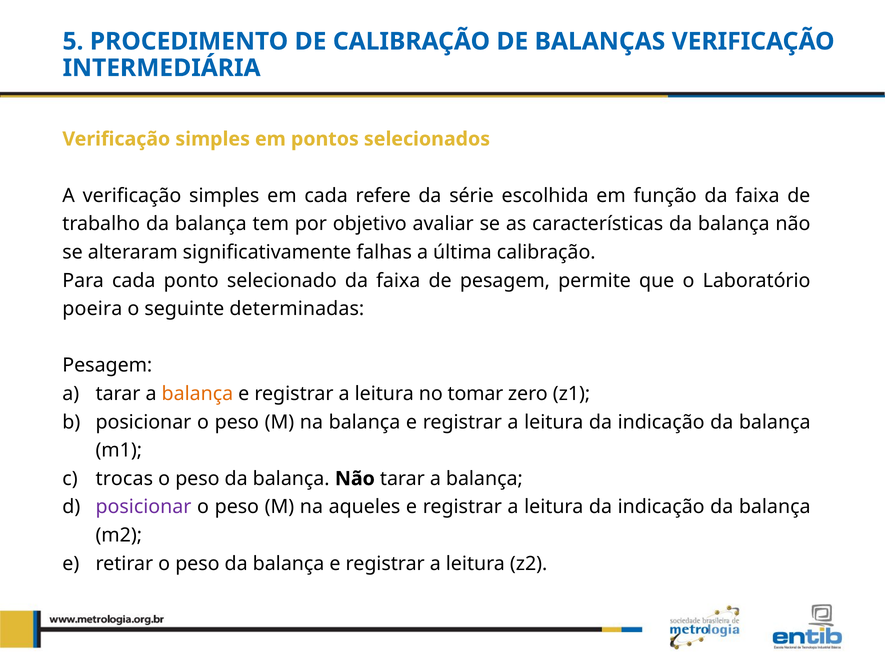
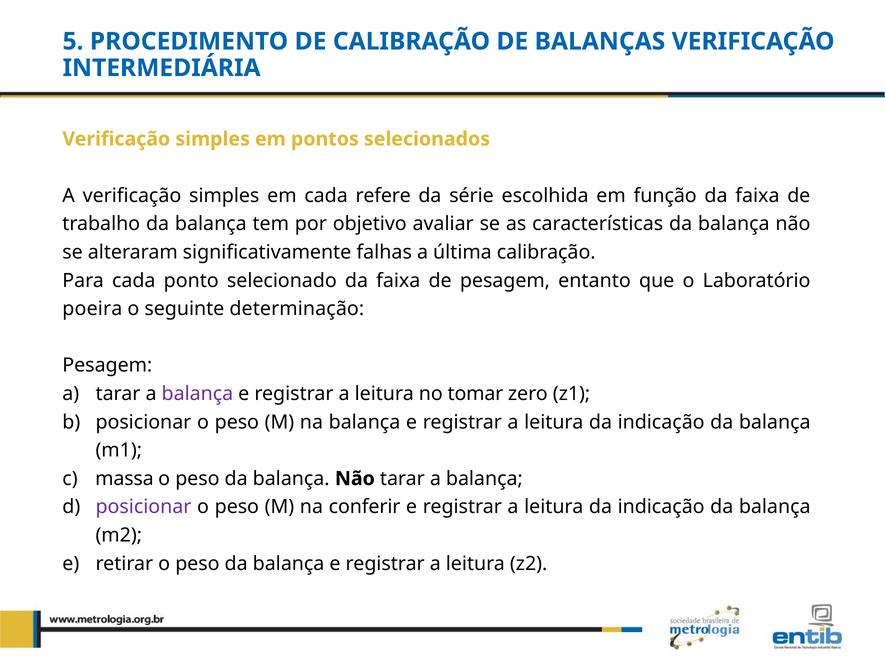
permite: permite -> entanto
determinadas: determinadas -> determinação
balança at (197, 394) colour: orange -> purple
trocas: trocas -> massa
aqueles: aqueles -> conferir
